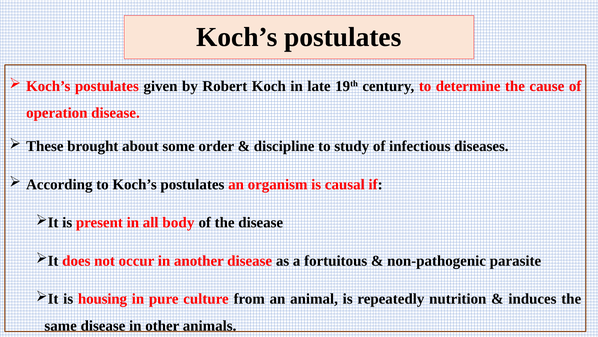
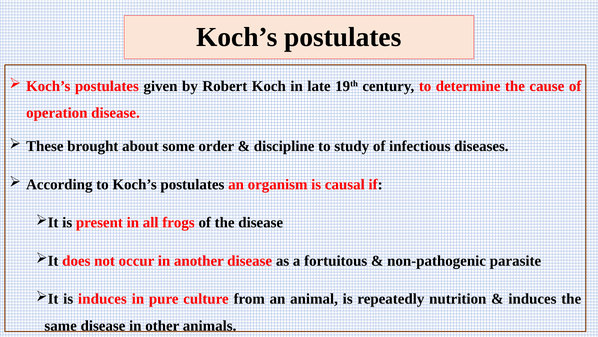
body: body -> frogs
is housing: housing -> induces
